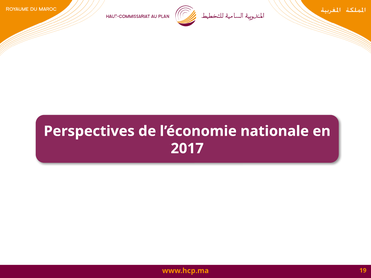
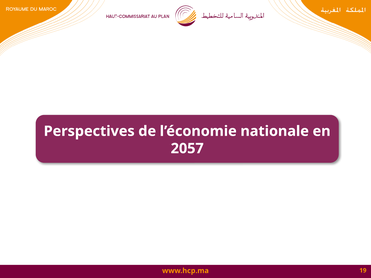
2017: 2017 -> 2057
